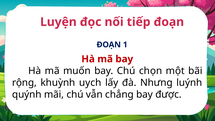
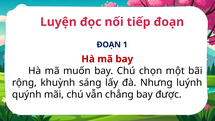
uych: uych -> sáng
